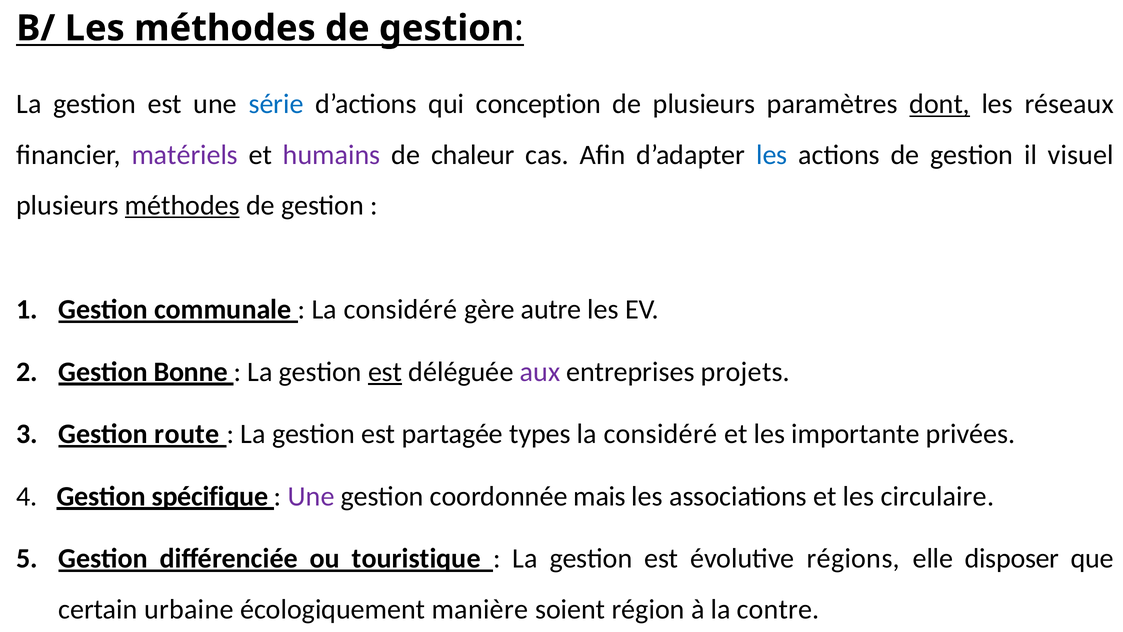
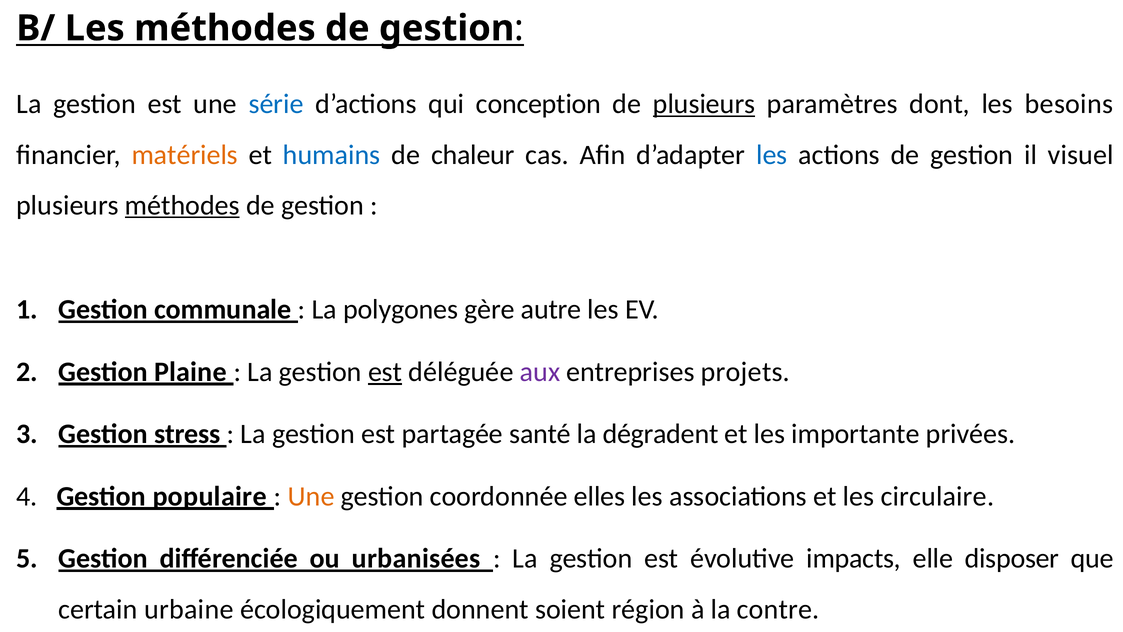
plusieurs at (704, 104) underline: none -> present
dont underline: present -> none
réseaux: réseaux -> besoins
matériels colour: purple -> orange
humains colour: purple -> blue
considéré at (400, 309): considéré -> polygones
Bonne: Bonne -> Plaine
route: route -> stress
types: types -> santé
considéré at (660, 434): considéré -> dégradent
spécifique: spécifique -> populaire
Une at (311, 496) colour: purple -> orange
mais: mais -> elles
touristique: touristique -> urbanisées
régions: régions -> impacts
manière: manière -> donnent
